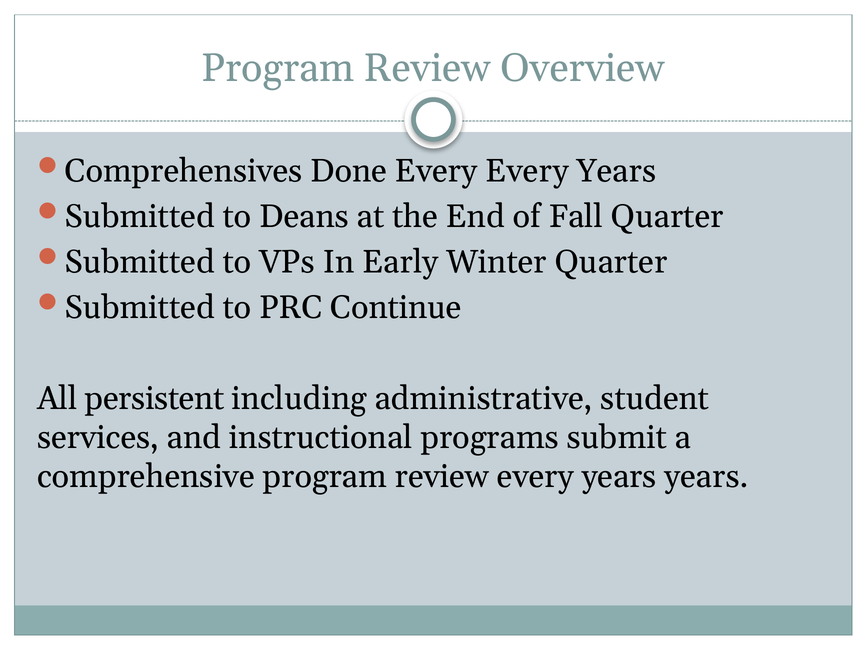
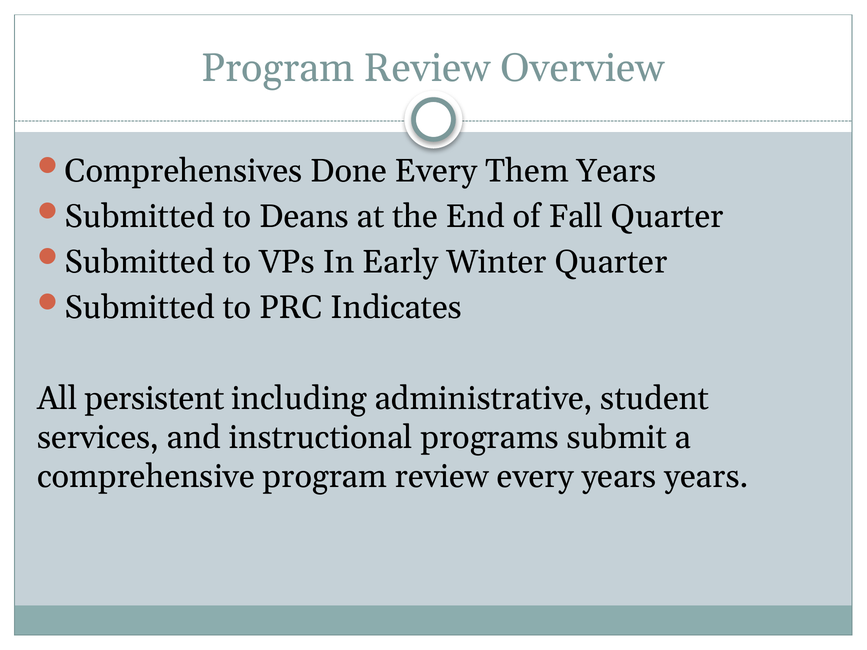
Every Every: Every -> Them
Continue: Continue -> Indicates
